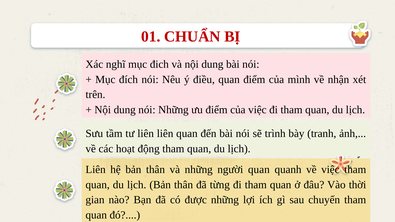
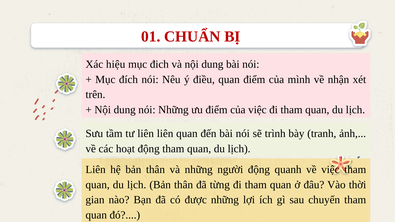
nghĩ: nghĩ -> hiệu
người quan: quan -> động
